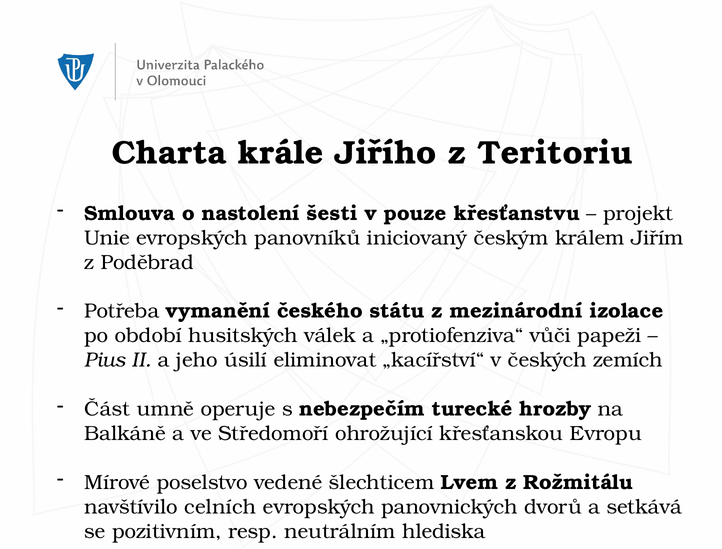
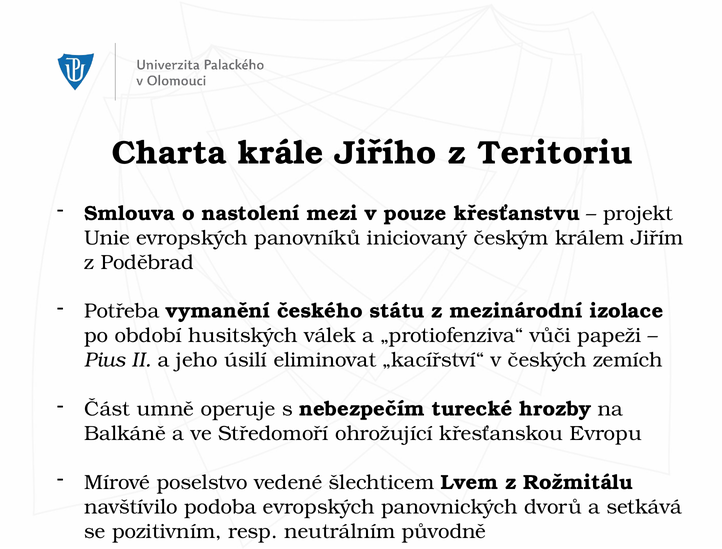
šesti: šesti -> mezi
celních: celních -> podoba
hlediska: hlediska -> původně
